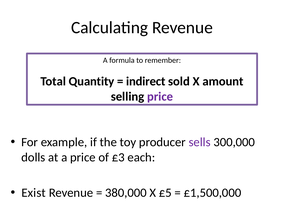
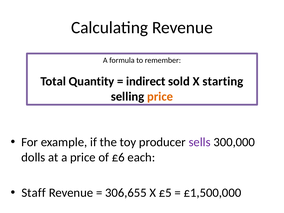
amount: amount -> starting
price at (160, 97) colour: purple -> orange
£3: £3 -> £6
Exist: Exist -> Staff
380,000: 380,000 -> 306,655
